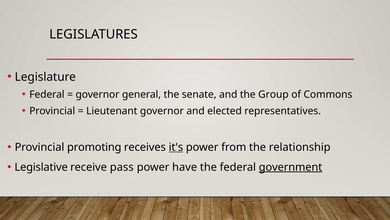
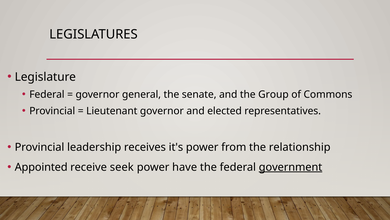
promoting: promoting -> leadership
it's underline: present -> none
Legislative: Legislative -> Appointed
pass: pass -> seek
